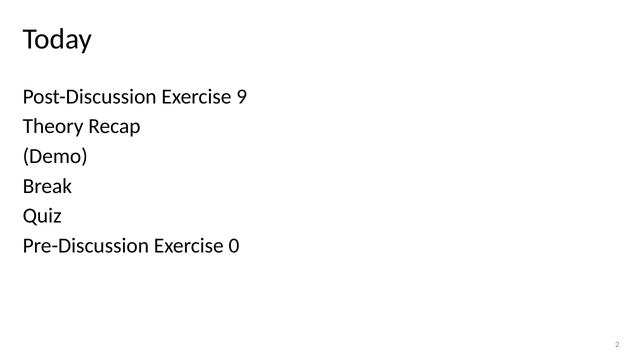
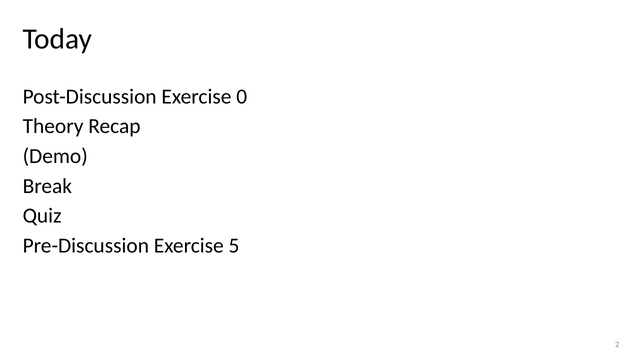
9: 9 -> 0
0: 0 -> 5
